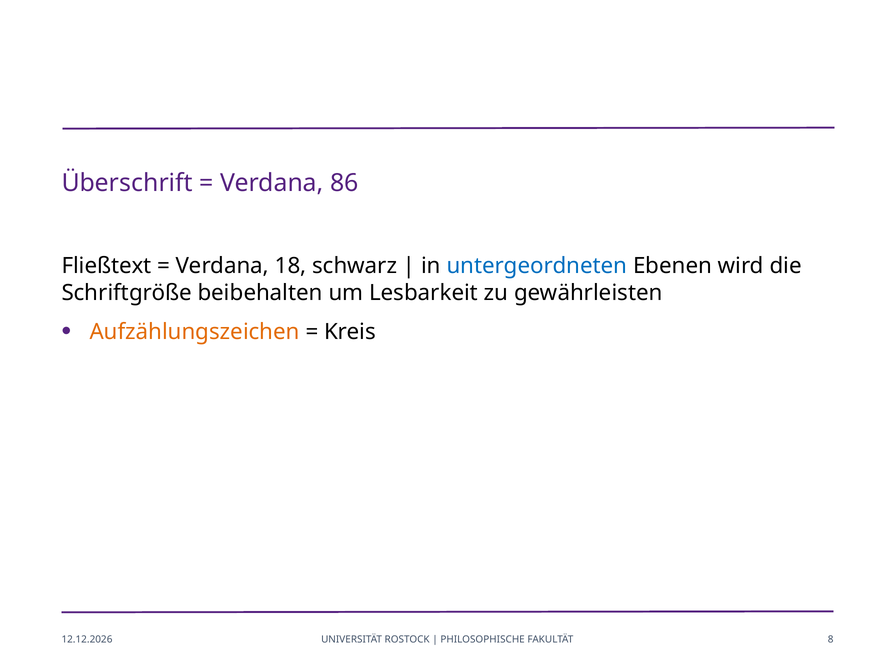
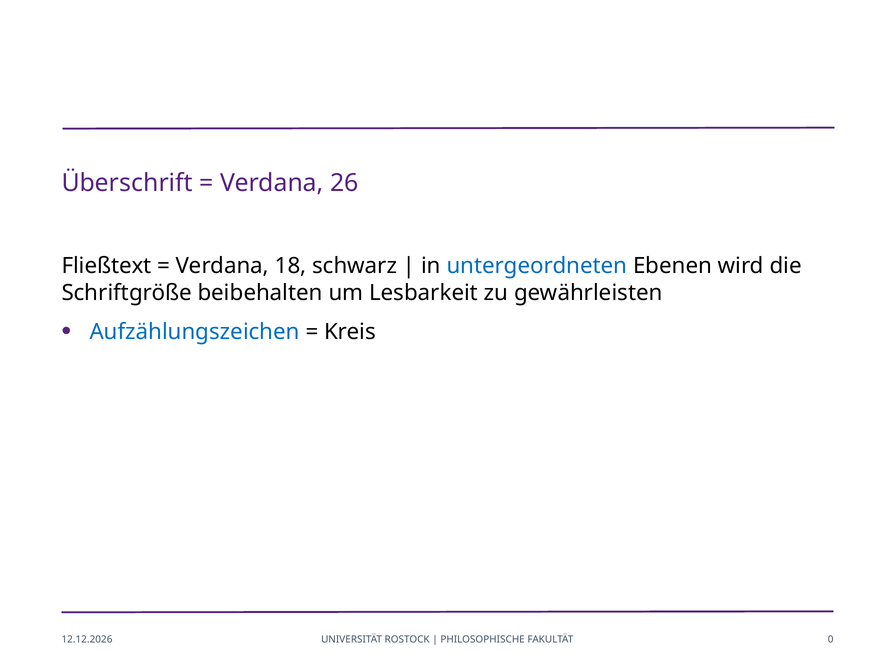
86: 86 -> 26
Aufzählungszeichen colour: orange -> blue
8: 8 -> 0
